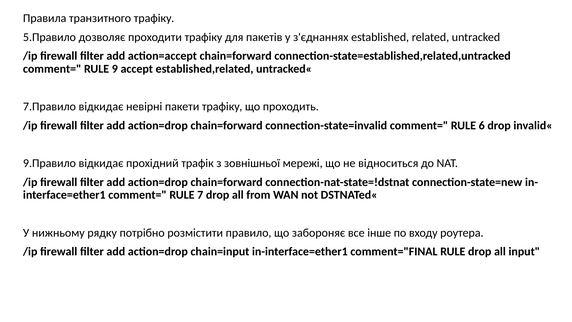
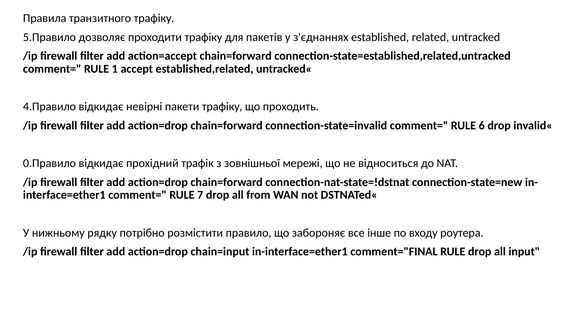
9: 9 -> 1
7.Правило: 7.Правило -> 4.Правило
9.Правило: 9.Правило -> 0.Правило
